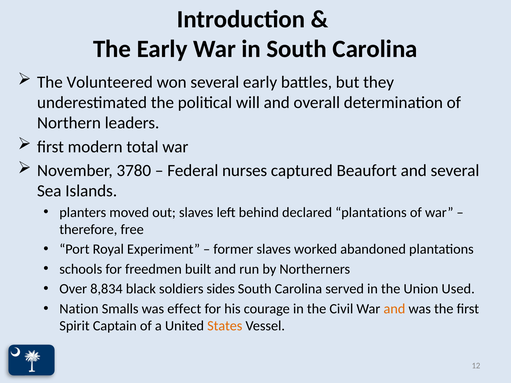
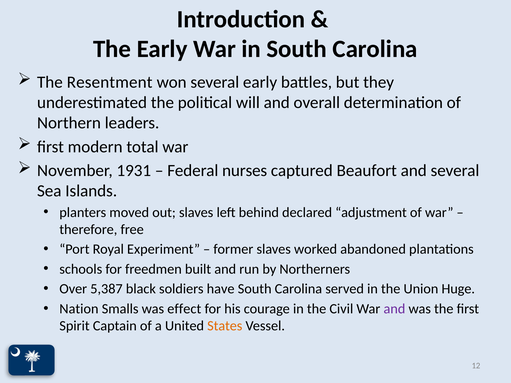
Volunteered: Volunteered -> Resentment
3780: 3780 -> 1931
declared plantations: plantations -> adjustment
8,834: 8,834 -> 5,387
sides: sides -> have
Used: Used -> Huge
and at (394, 309) colour: orange -> purple
